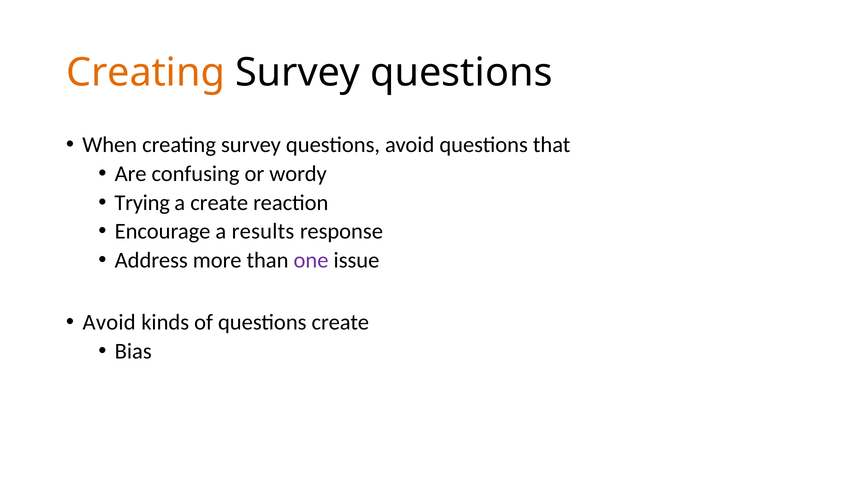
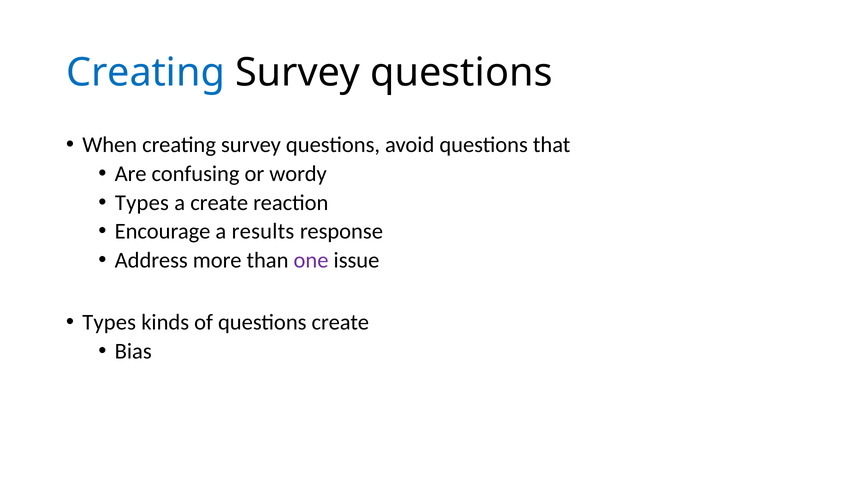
Creating at (145, 73) colour: orange -> blue
Trying at (142, 203): Trying -> Types
Avoid at (109, 323): Avoid -> Types
